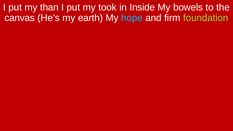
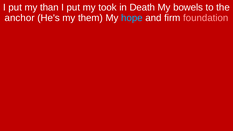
Inside: Inside -> Death
canvas: canvas -> anchor
earth: earth -> them
foundation colour: light green -> pink
